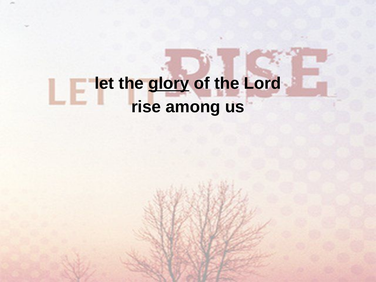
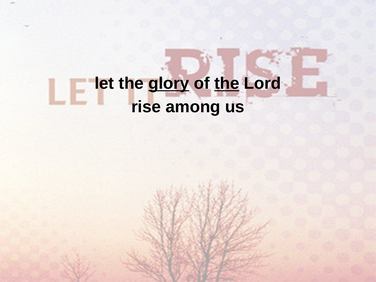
the at (227, 83) underline: none -> present
